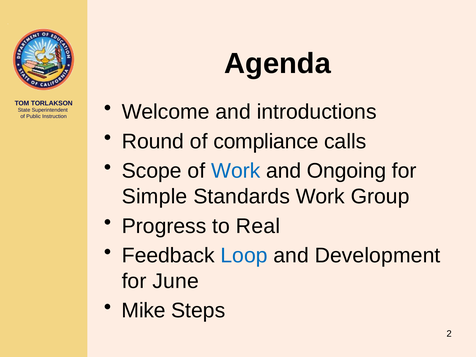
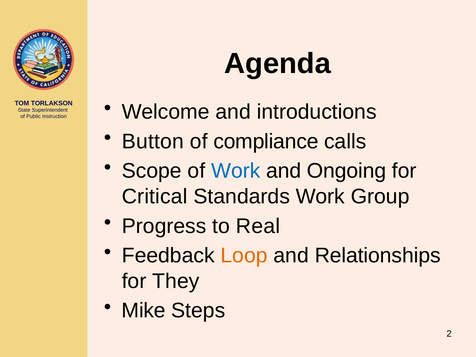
Round: Round -> Button
Simple: Simple -> Critical
Loop colour: blue -> orange
Development: Development -> Relationships
June: June -> They
